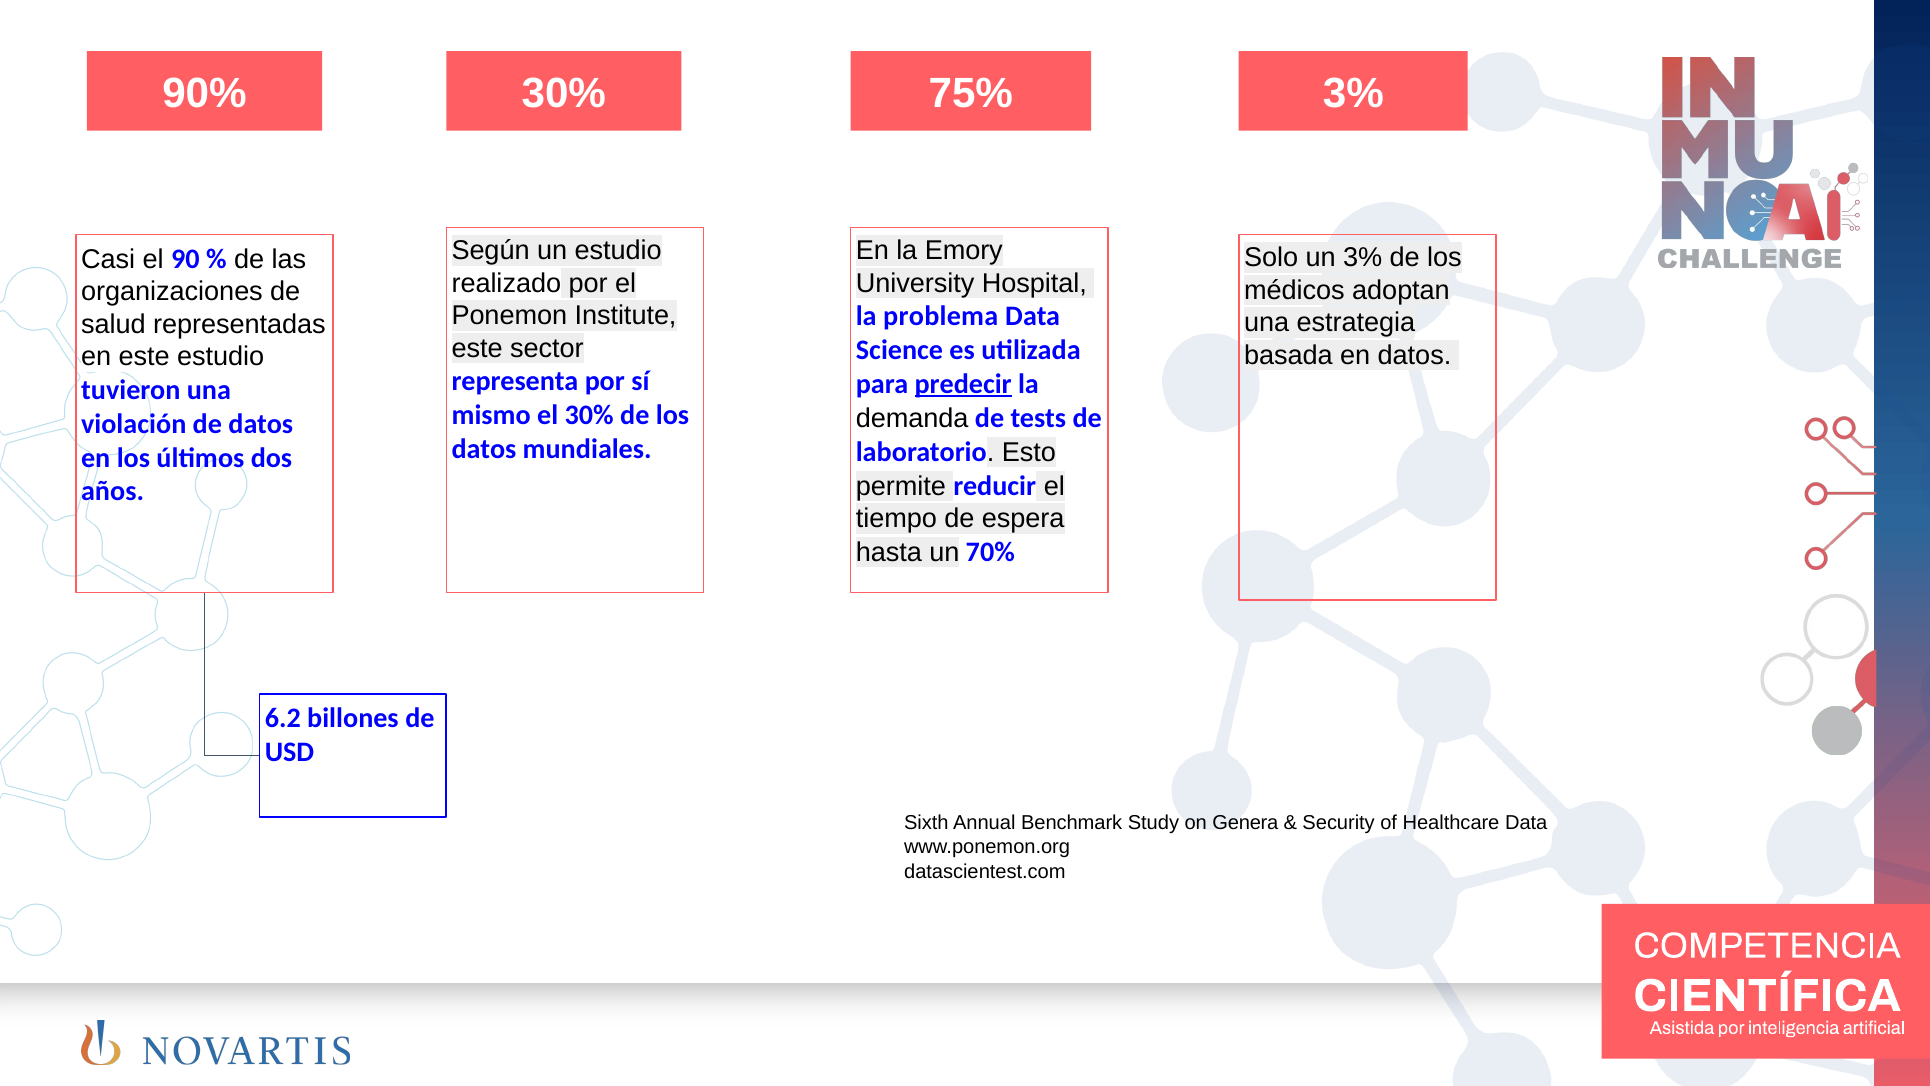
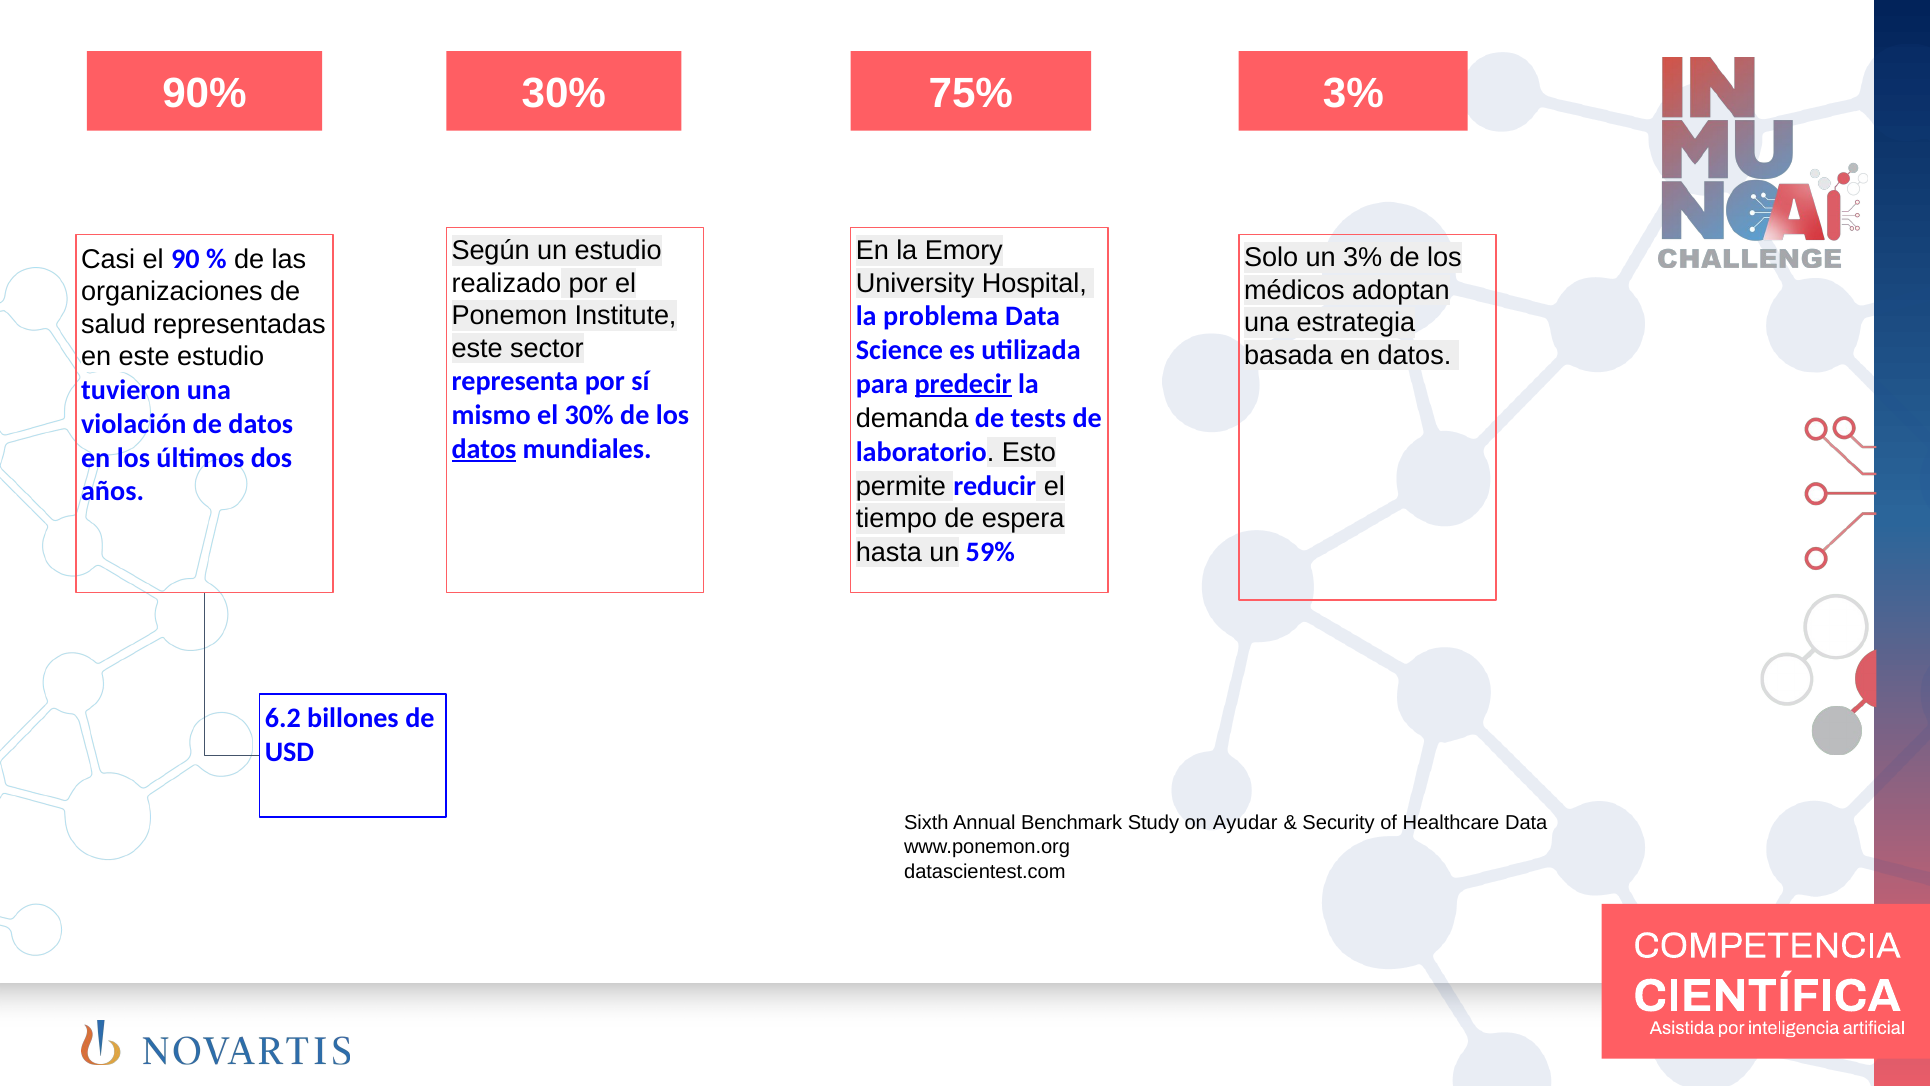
datos at (484, 449) underline: none -> present
70%: 70% -> 59%
Genera: Genera -> Ayudar
